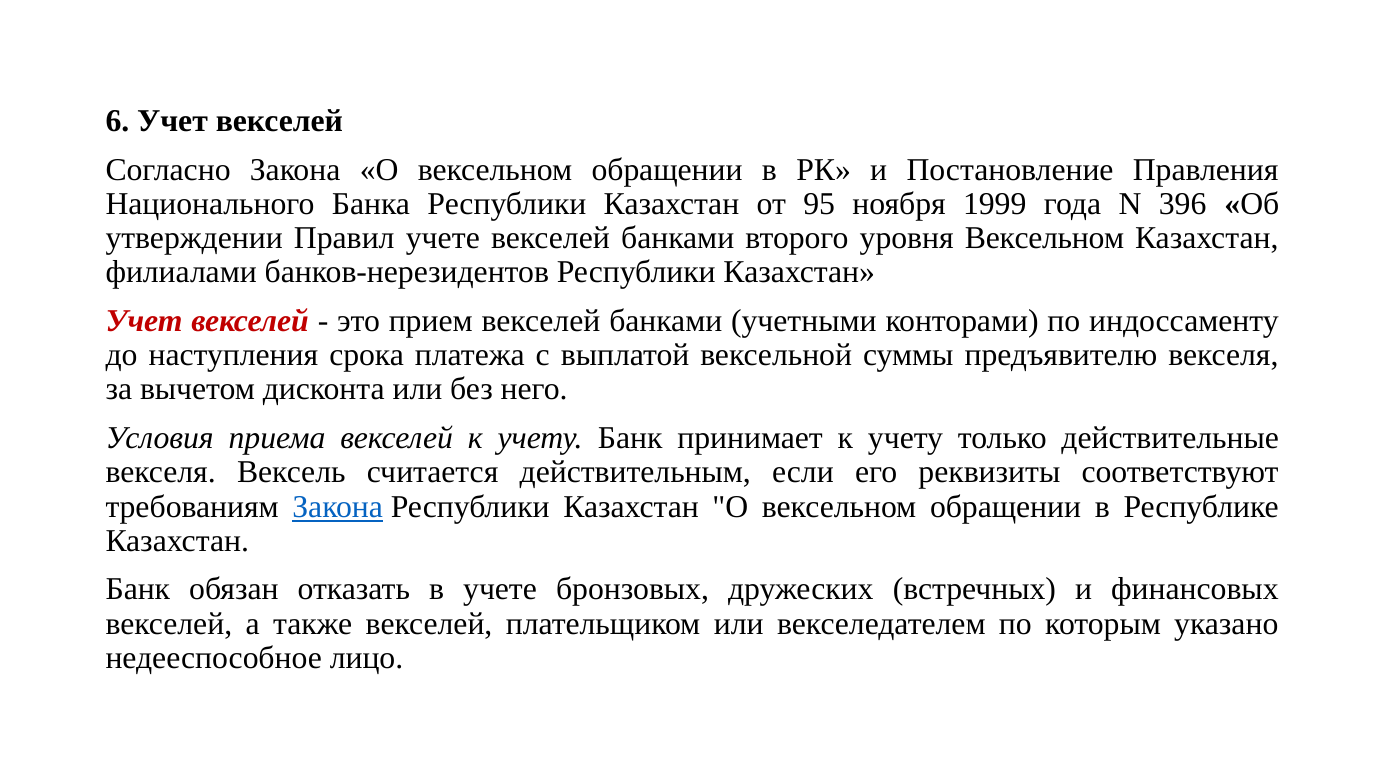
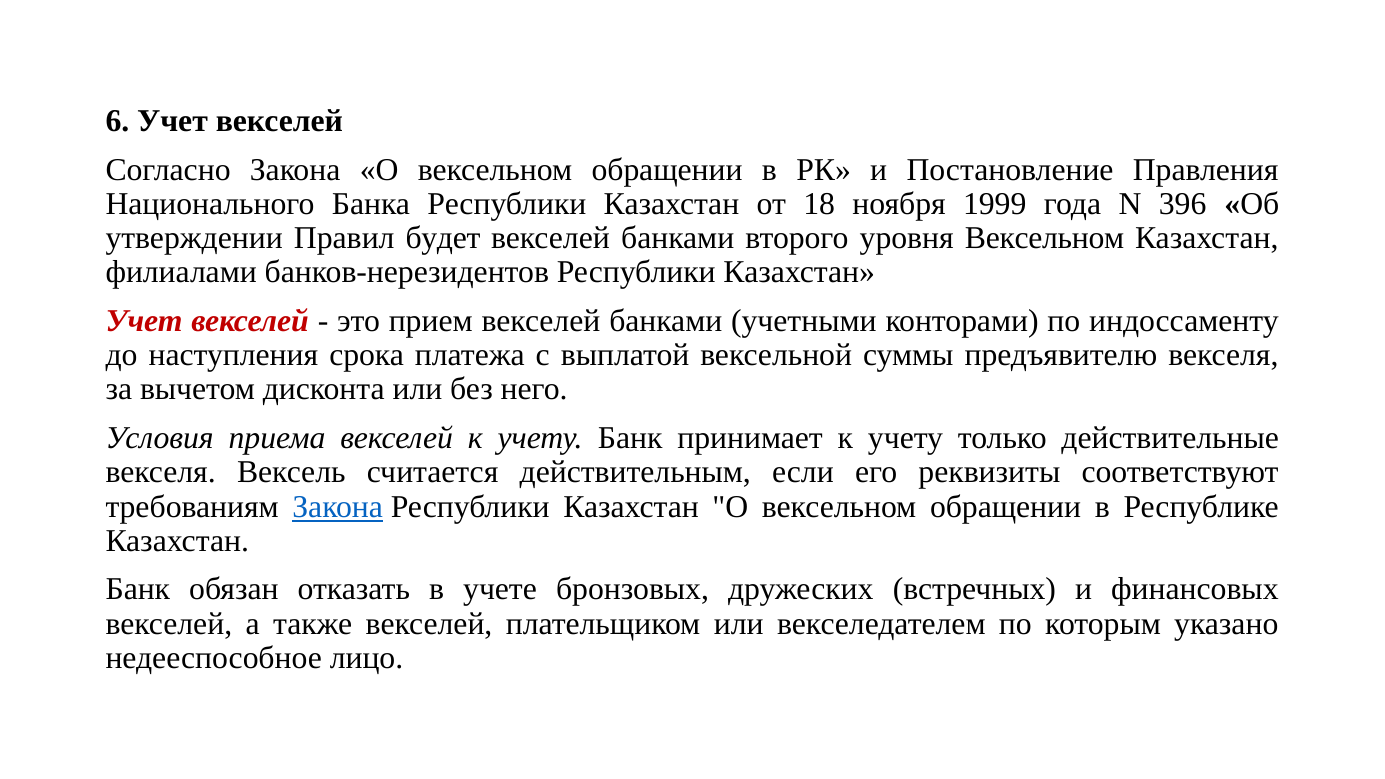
95: 95 -> 18
Правил учете: учете -> будет
